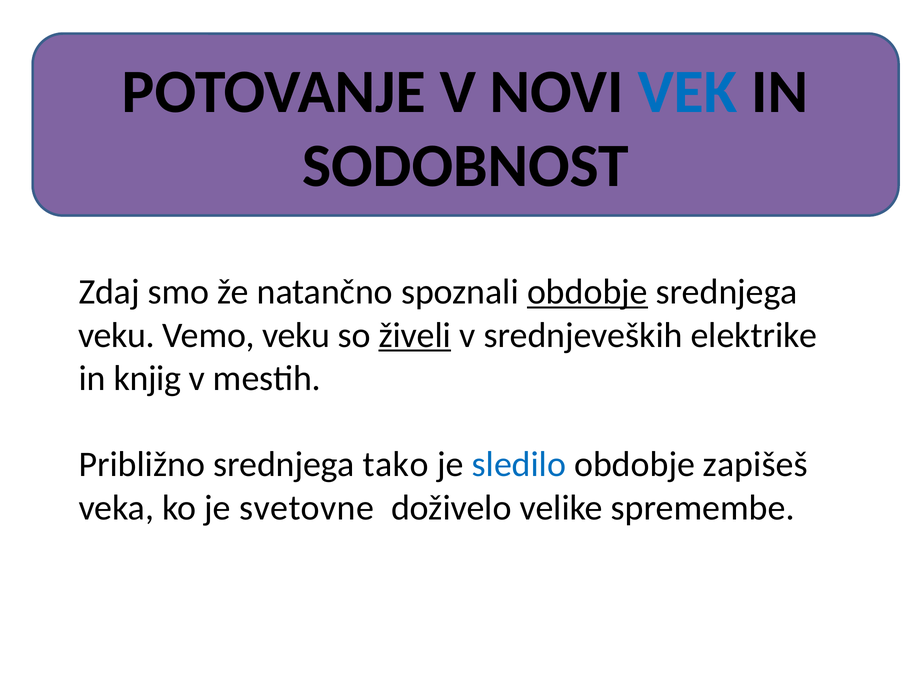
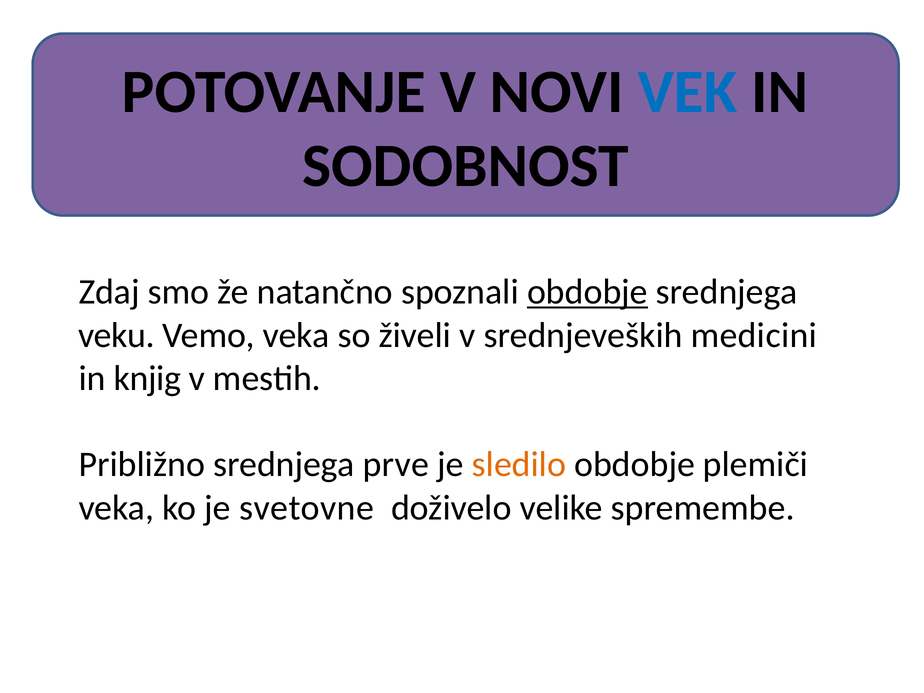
Vemo veku: veku -> veka
živeli underline: present -> none
elektrike: elektrike -> medicini
tako: tako -> prve
sledilo colour: blue -> orange
zapišeš: zapišeš -> plemiči
